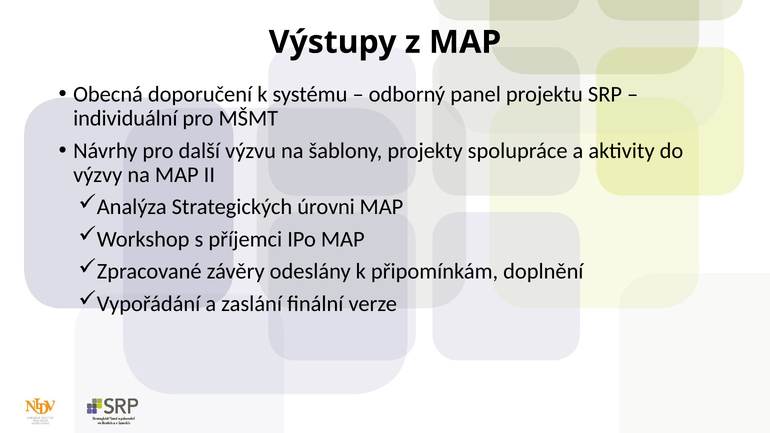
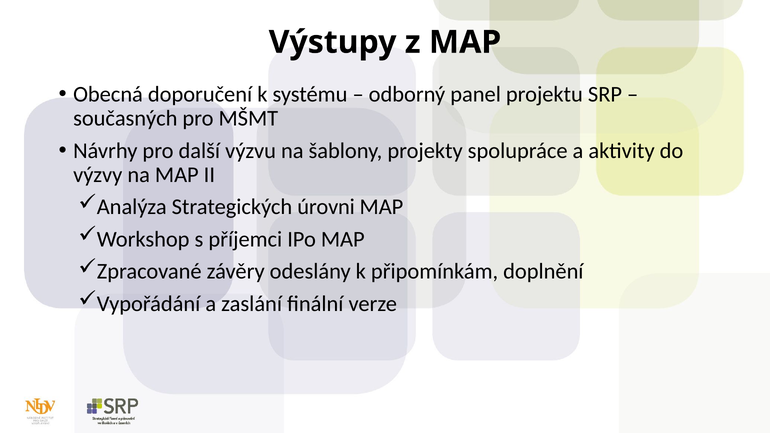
individuální: individuální -> současných
